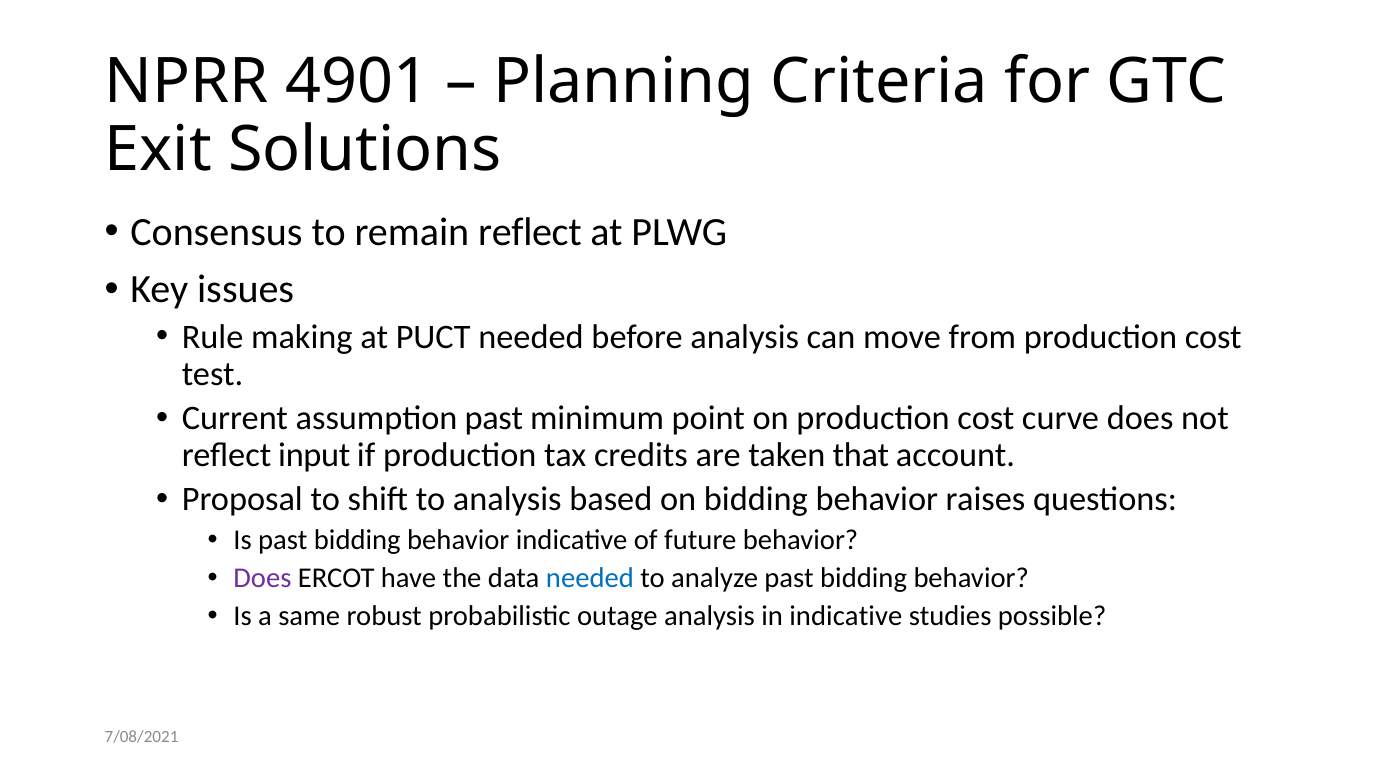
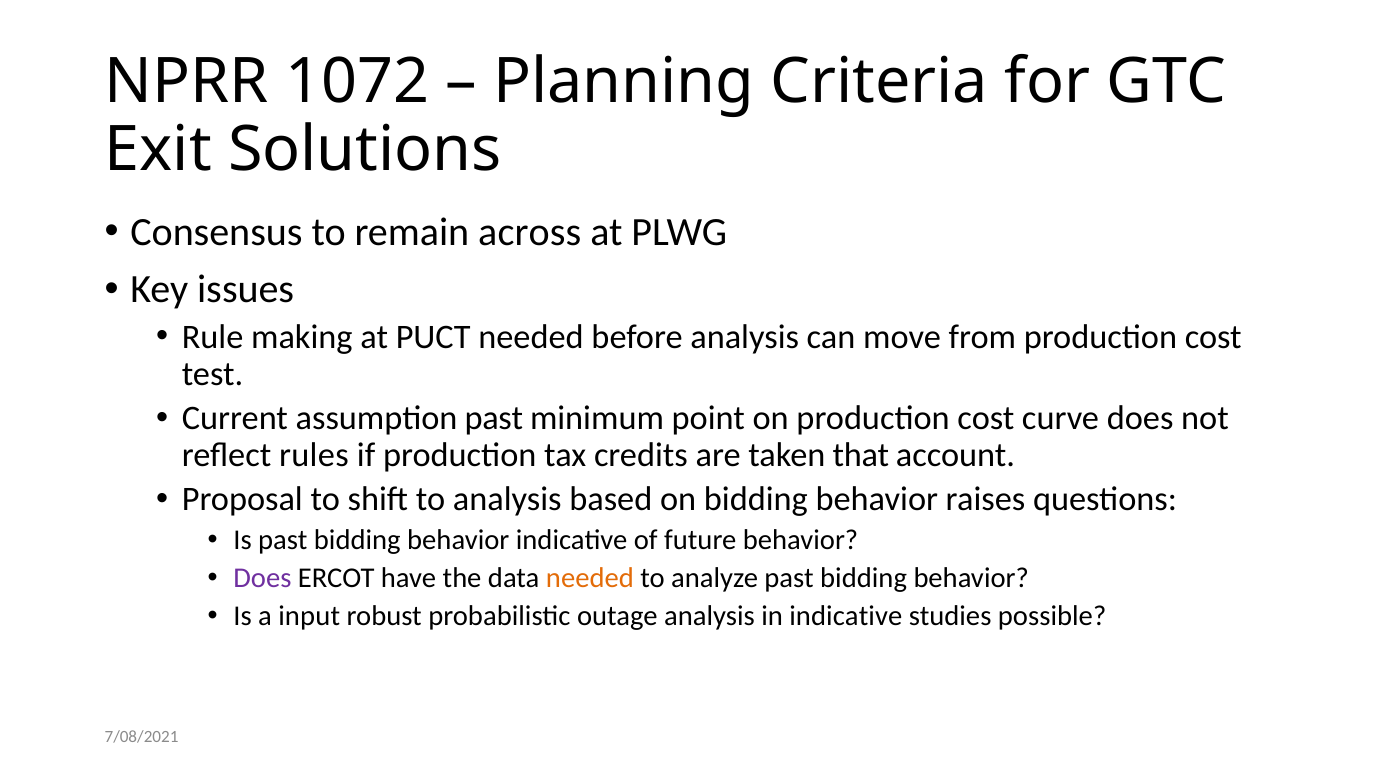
4901: 4901 -> 1072
remain reflect: reflect -> across
input: input -> rules
needed at (590, 579) colour: blue -> orange
same: same -> input
